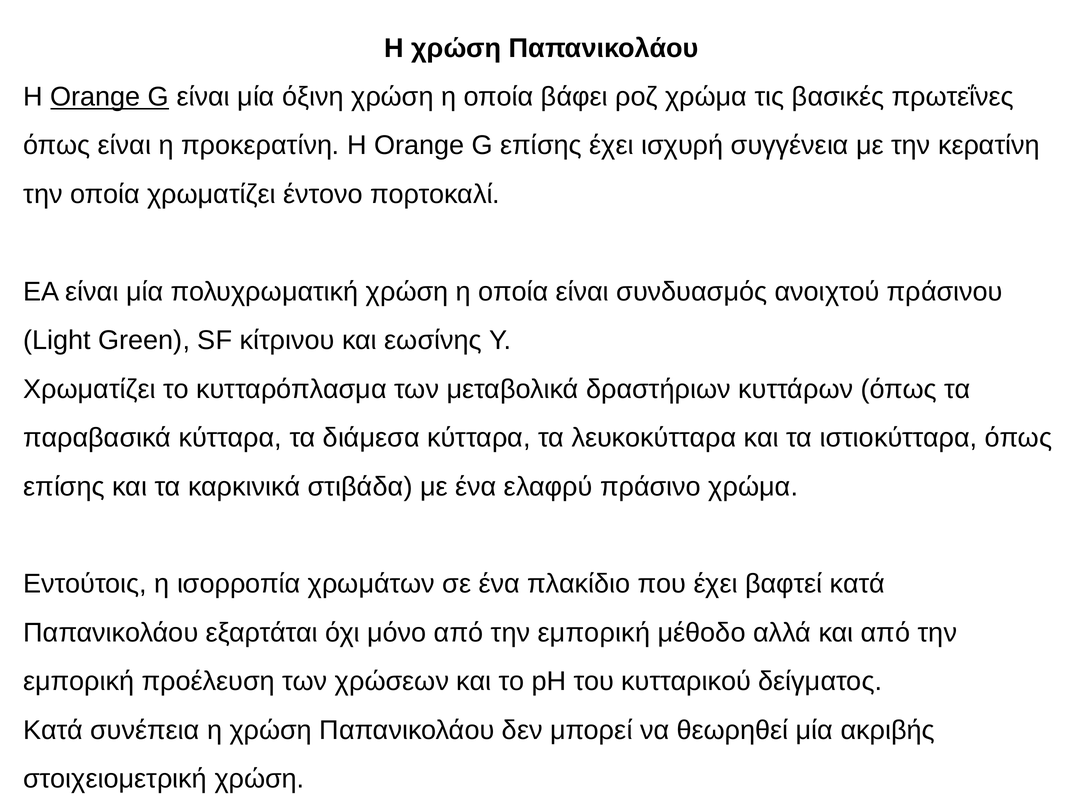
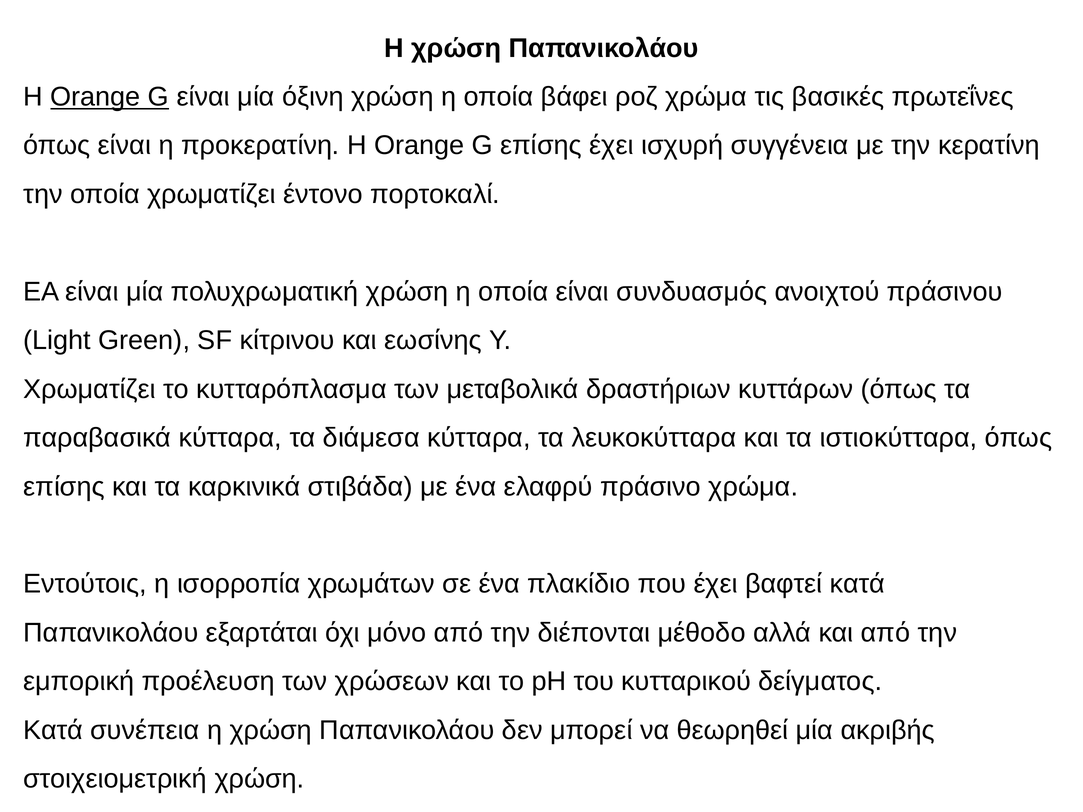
μόνο από την εμπορική: εμπορική -> διέπονται
